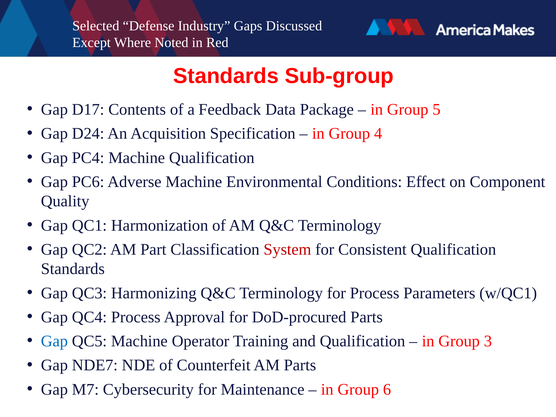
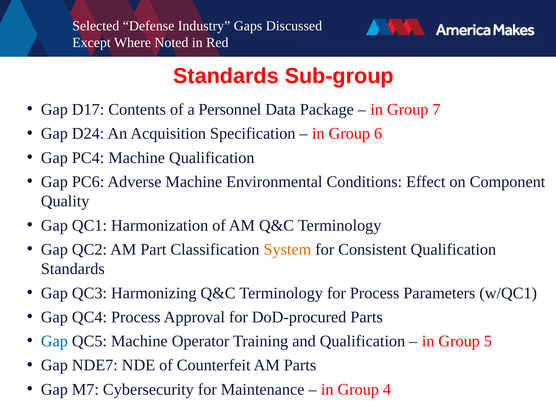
Feedback: Feedback -> Personnel
5: 5 -> 7
4: 4 -> 6
System colour: red -> orange
3: 3 -> 5
6: 6 -> 4
